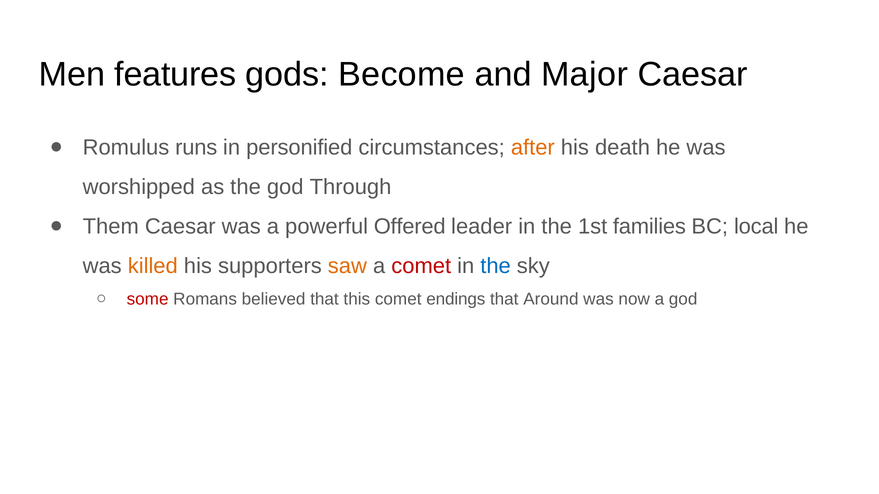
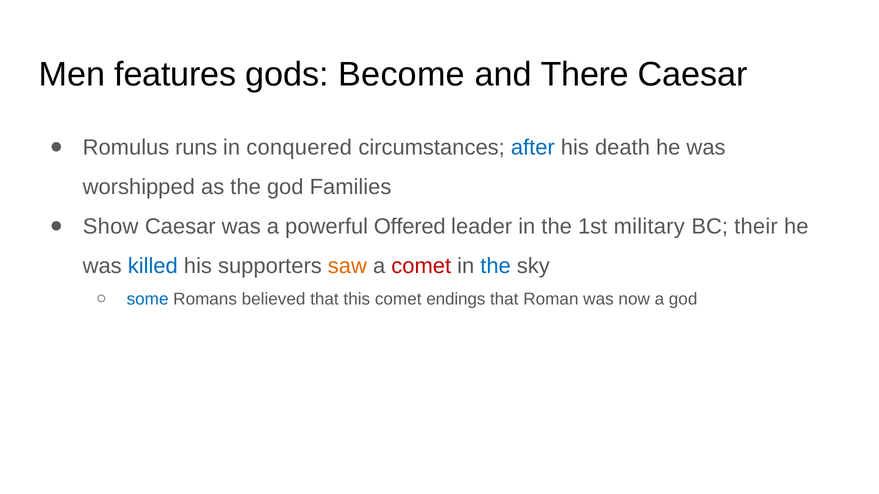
Major: Major -> There
personified: personified -> conquered
after colour: orange -> blue
Through: Through -> Families
Them: Them -> Show
families: families -> military
local: local -> their
killed colour: orange -> blue
some colour: red -> blue
Around: Around -> Roman
